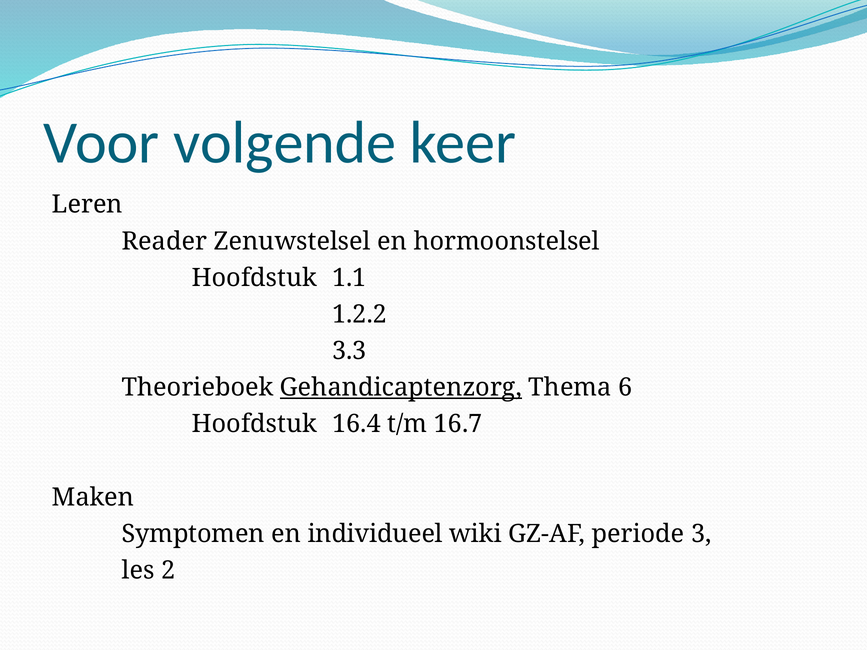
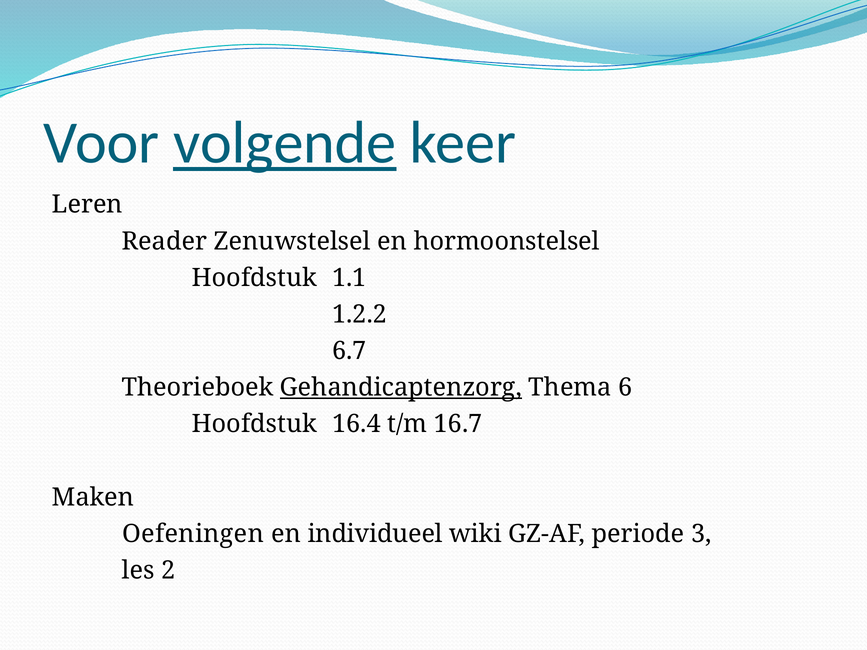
volgende underline: none -> present
3.3: 3.3 -> 6.7
Symptomen: Symptomen -> Oefeningen
